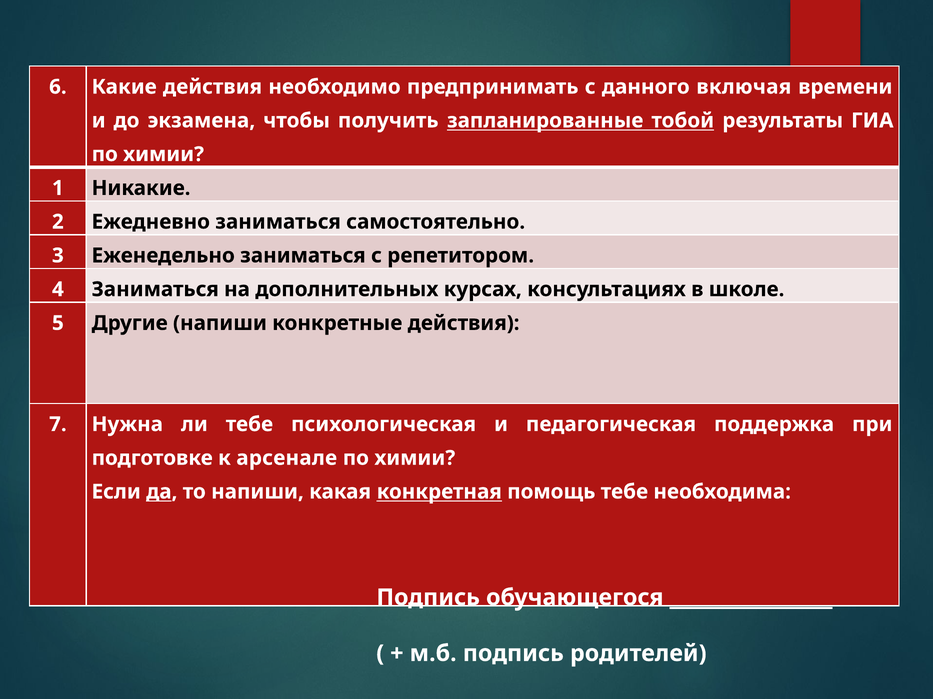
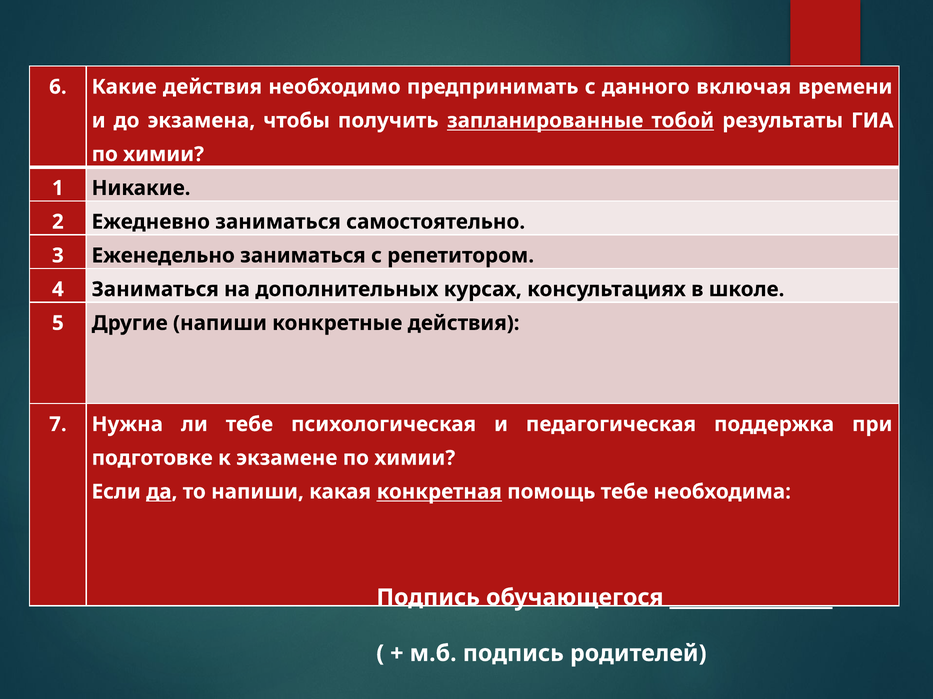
арсенале: арсенале -> экзамене
